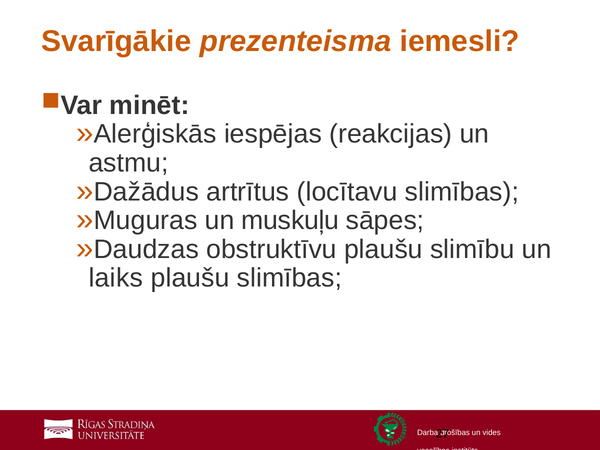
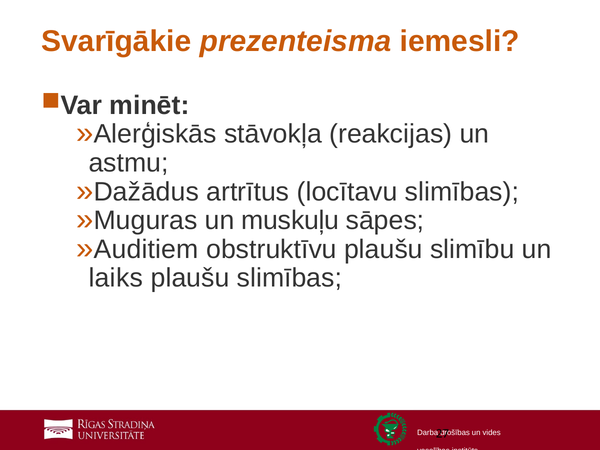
iespējas: iespējas -> stāvokļa
Daudzas: Daudzas -> Auditiem
